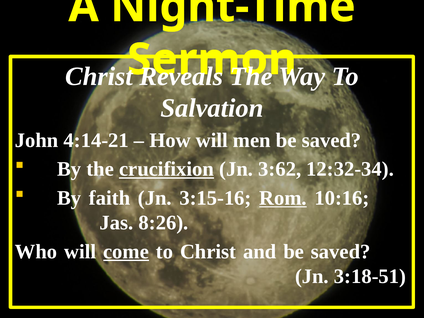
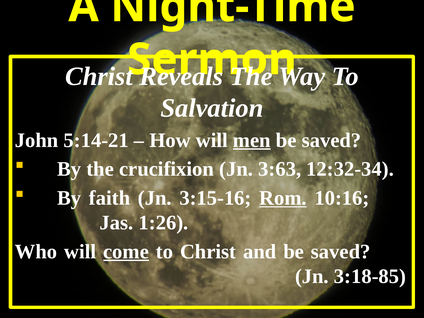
4:14-21: 4:14-21 -> 5:14-21
men underline: none -> present
crucifixion underline: present -> none
3:62: 3:62 -> 3:63
8:26: 8:26 -> 1:26
3:18-51: 3:18-51 -> 3:18-85
